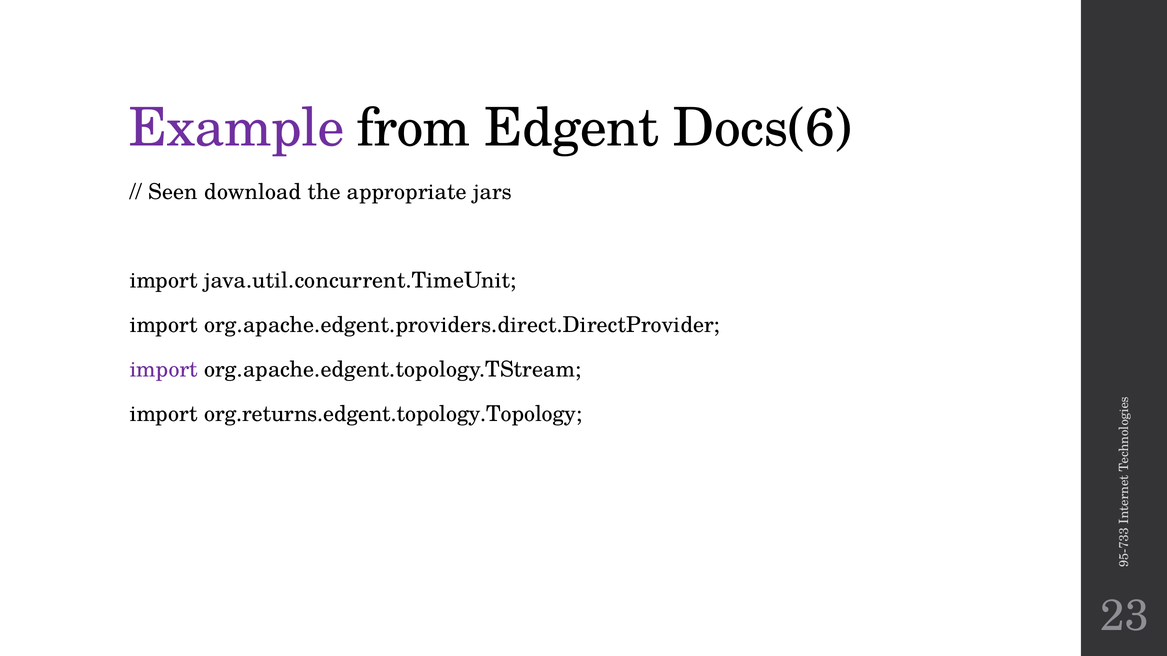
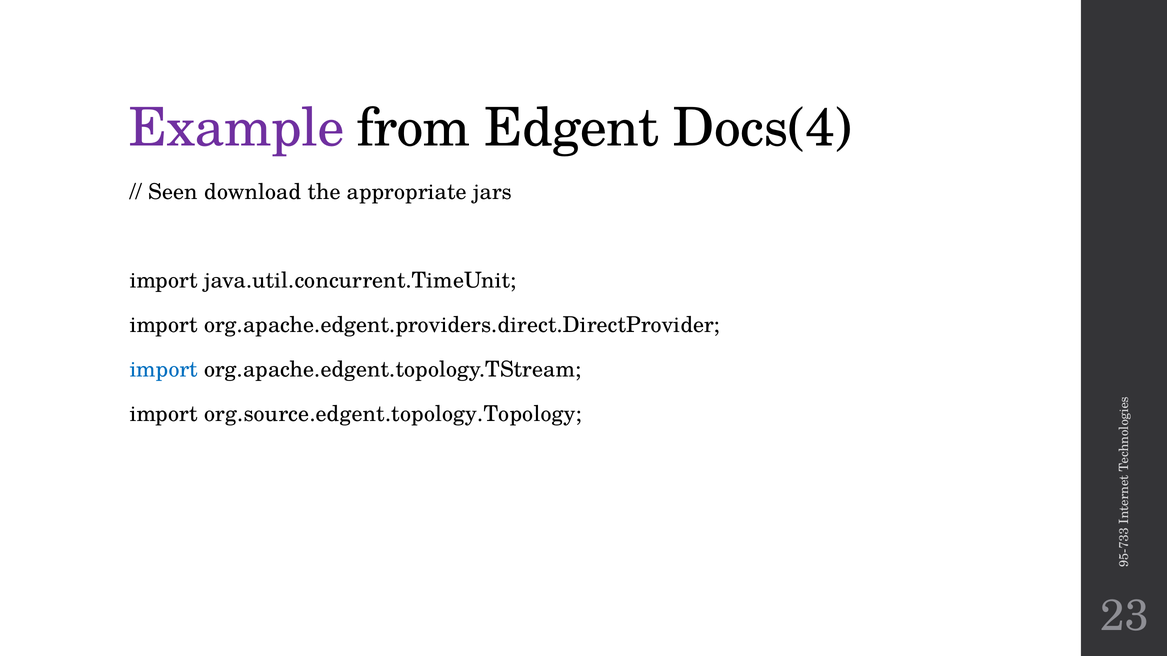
Docs(6: Docs(6 -> Docs(4
import at (164, 370) colour: purple -> blue
org.returns.edgent.topology.Topology: org.returns.edgent.topology.Topology -> org.source.edgent.topology.Topology
